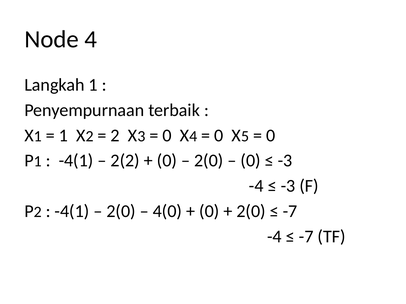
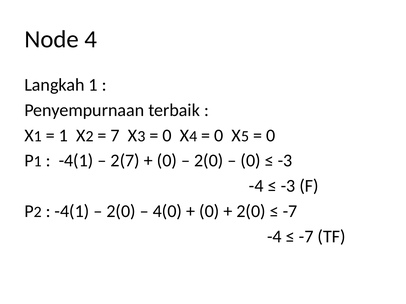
2 at (115, 136): 2 -> 7
2(2: 2(2 -> 2(7
